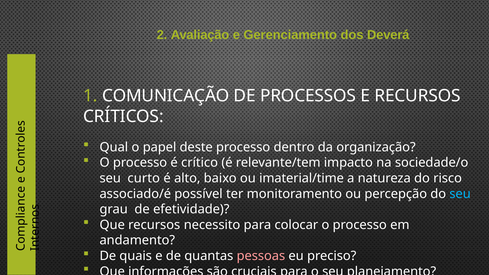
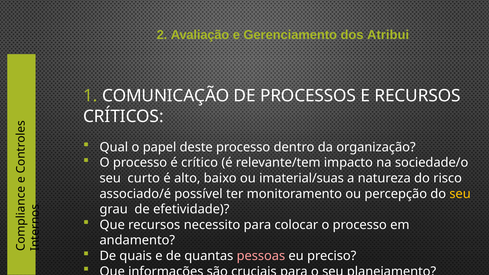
Deverá: Deverá -> Atribui
imaterial/time: imaterial/time -> imaterial/suas
seu at (460, 194) colour: light blue -> yellow
